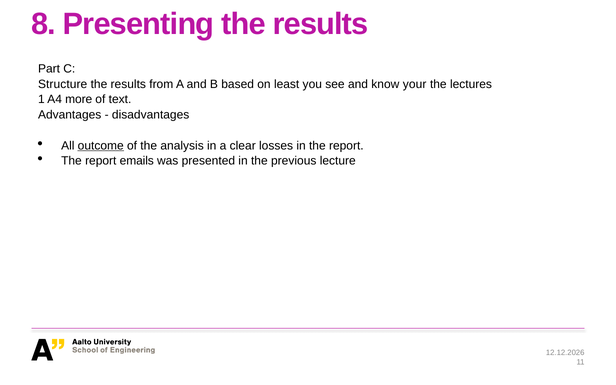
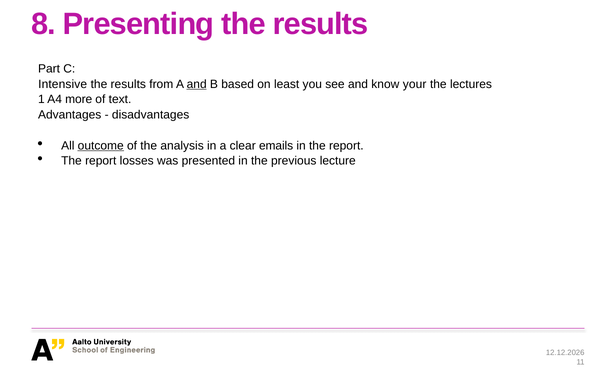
Structure: Structure -> Intensive
and at (197, 84) underline: none -> present
losses: losses -> emails
emails: emails -> losses
